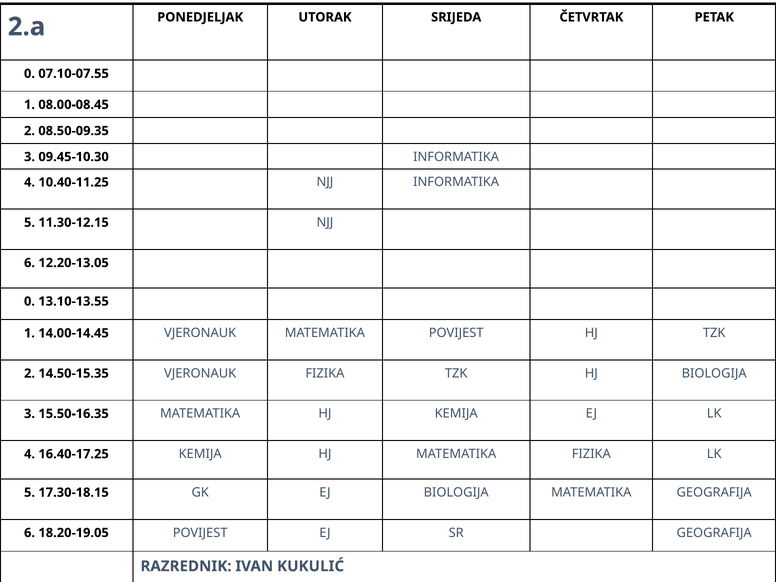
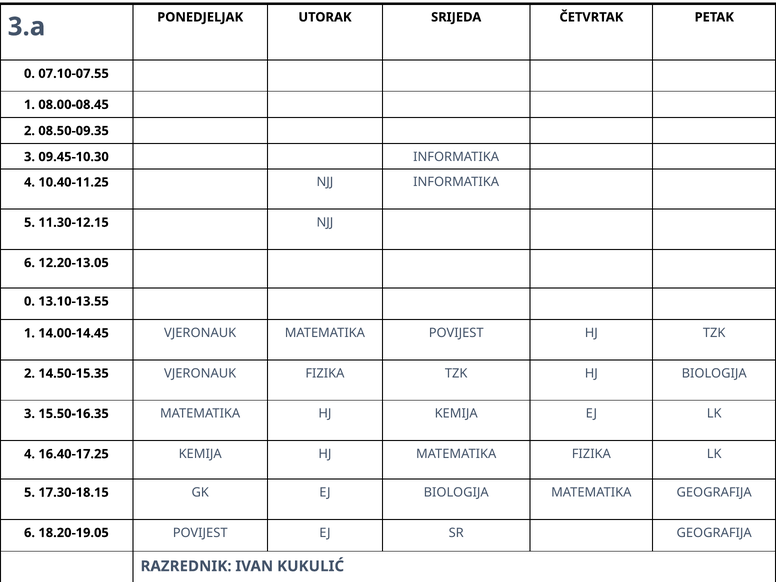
2.a: 2.a -> 3.a
